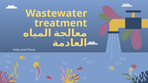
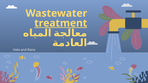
treatment underline: none -> present
